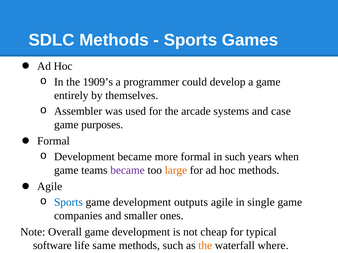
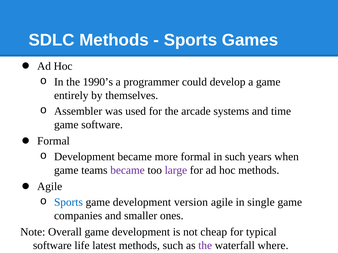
1909’s: 1909’s -> 1990’s
case: case -> time
game purposes: purposes -> software
large colour: orange -> purple
outputs: outputs -> version
same: same -> latest
the at (205, 246) colour: orange -> purple
